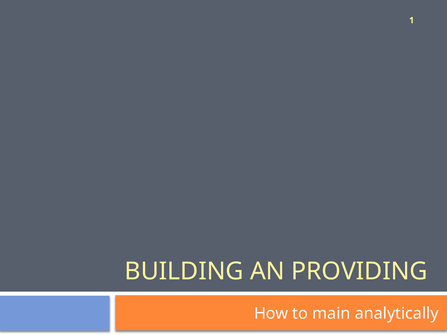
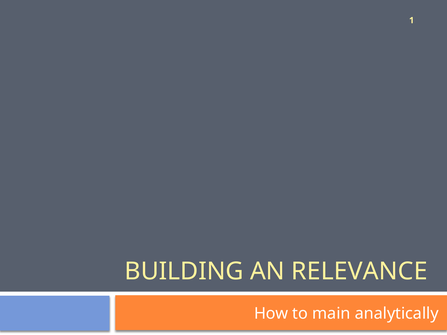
PROVIDING: PROVIDING -> RELEVANCE
